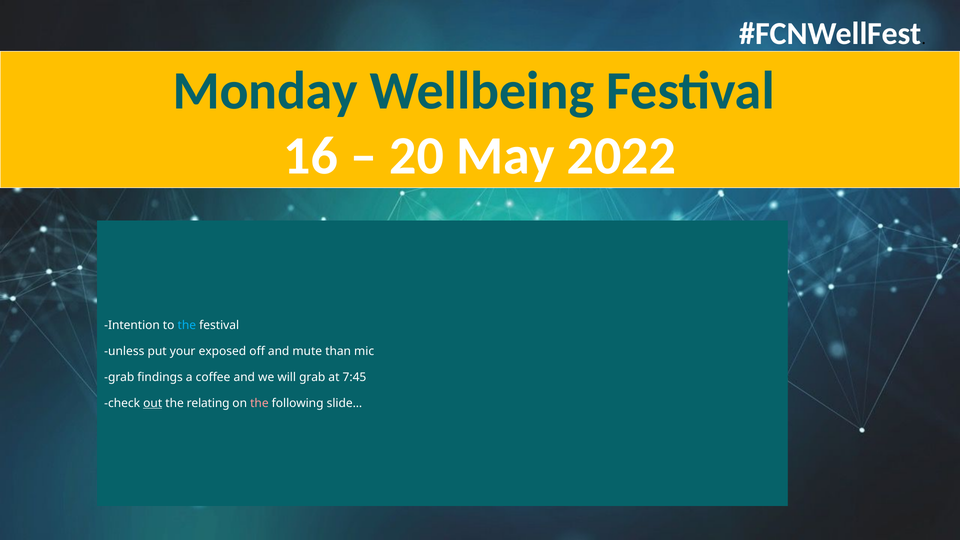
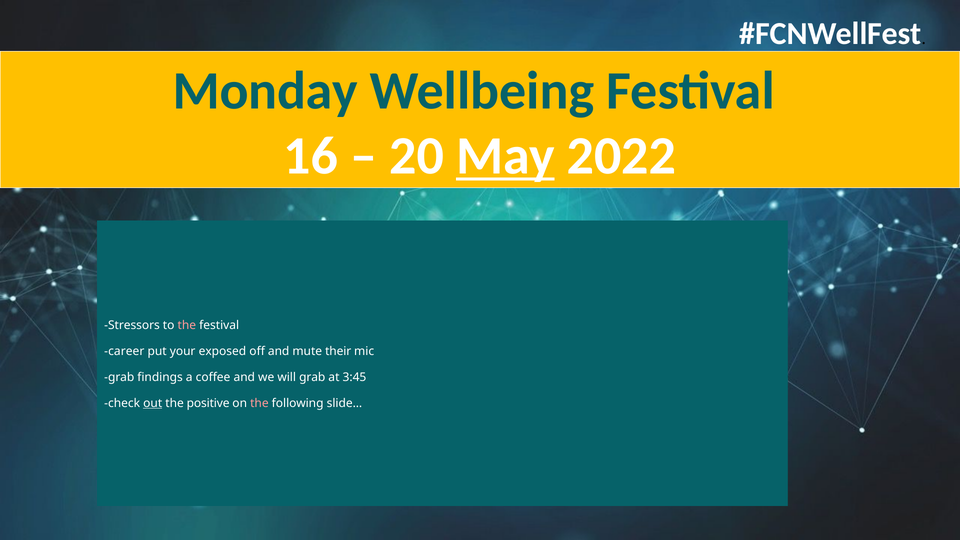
May underline: none -> present
Intention: Intention -> Stressors
the at (187, 325) colour: light blue -> pink
unless: unless -> career
than: than -> their
7:45: 7:45 -> 3:45
relating: relating -> positive
